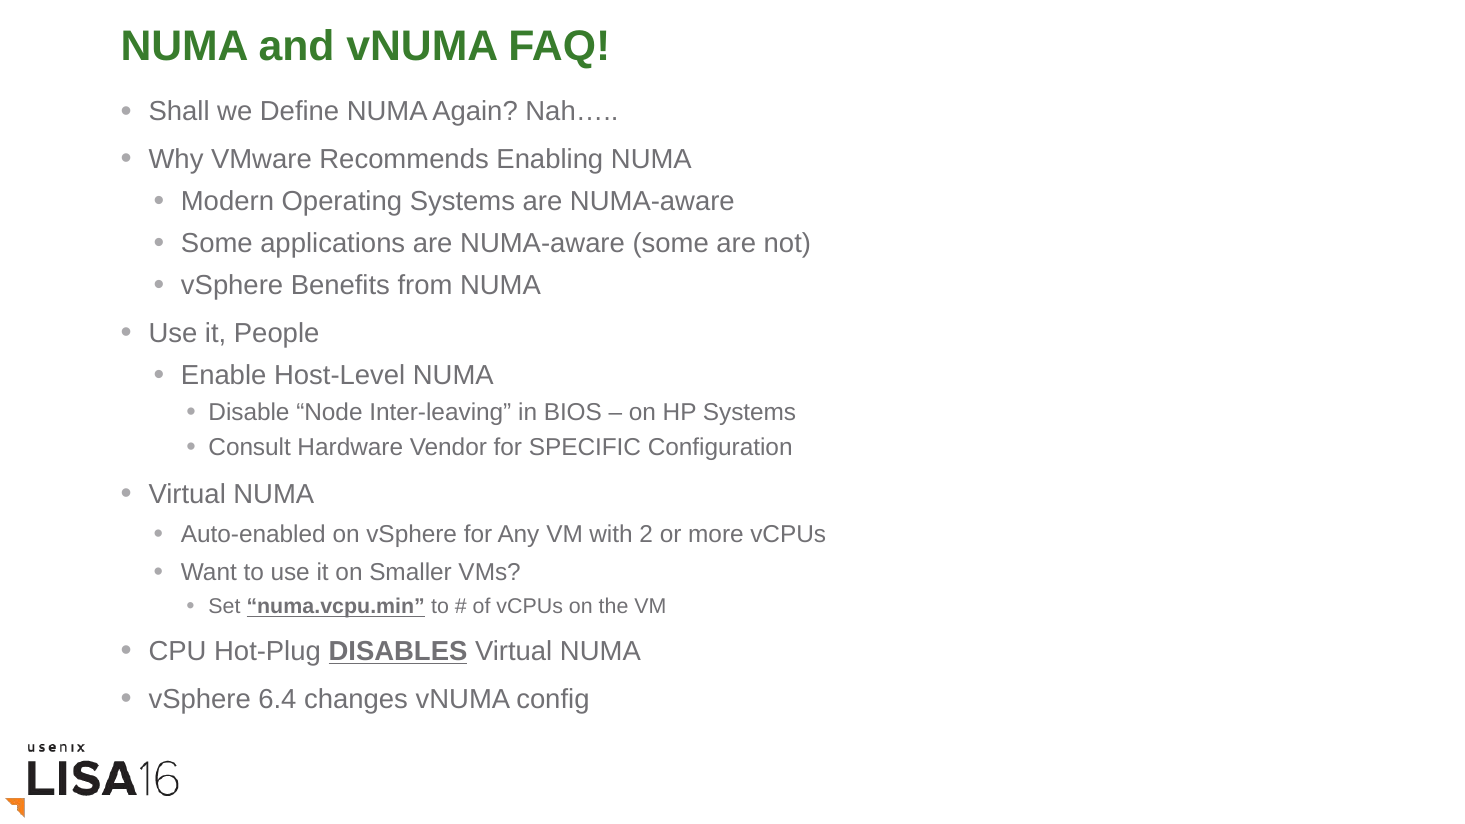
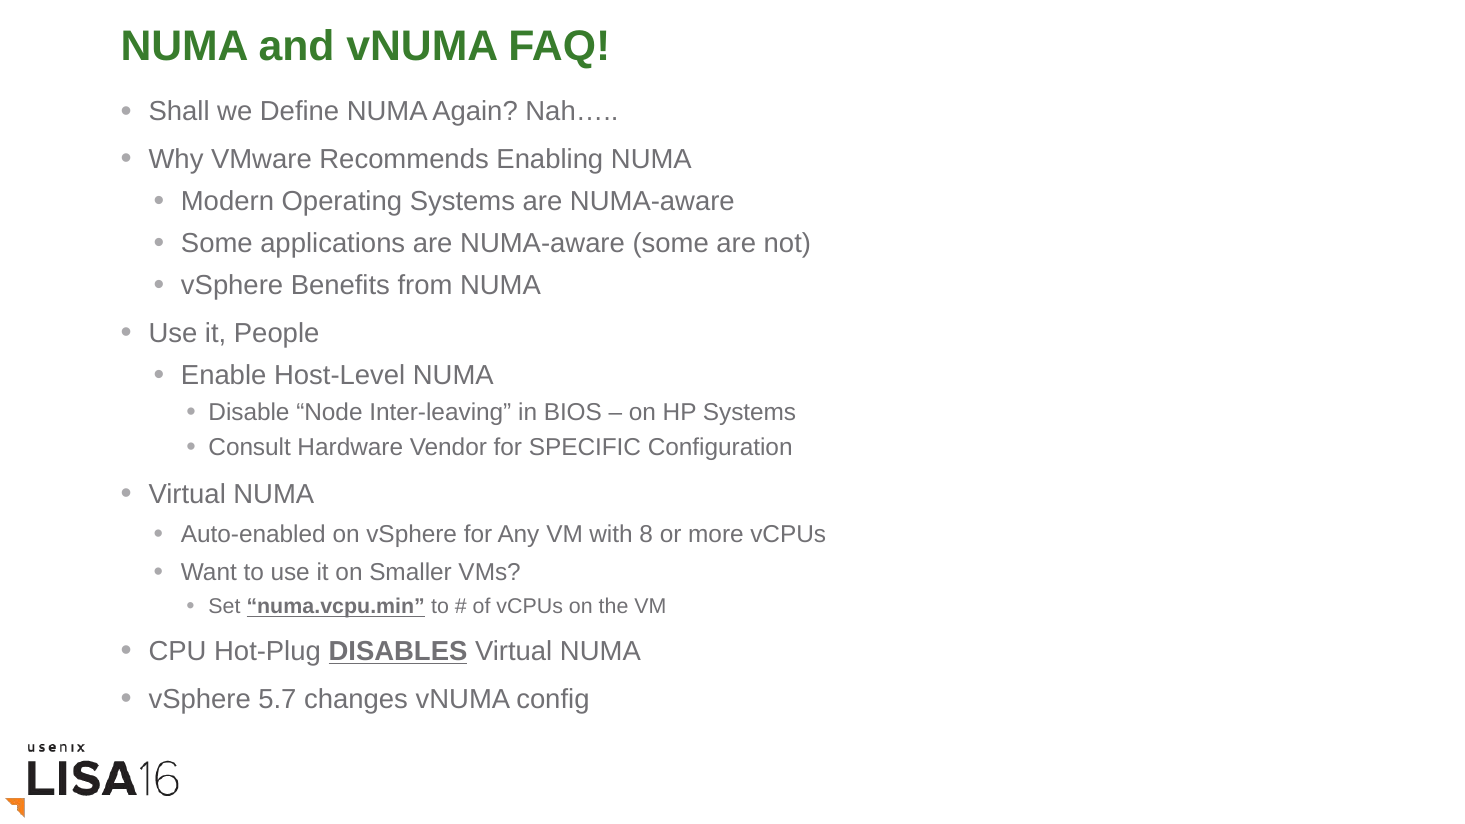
2: 2 -> 8
6.4: 6.4 -> 5.7
